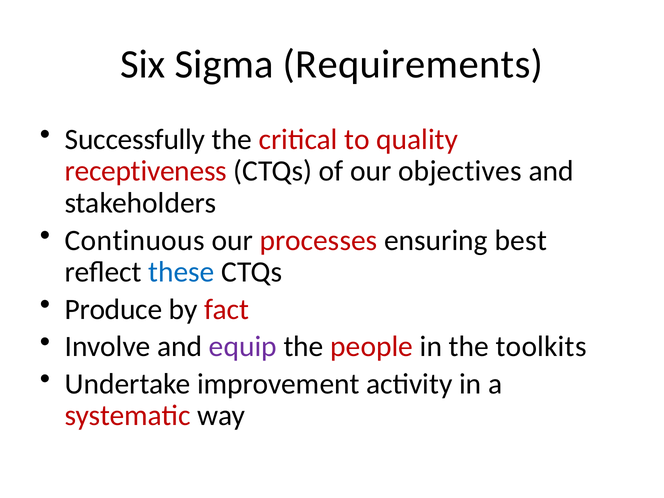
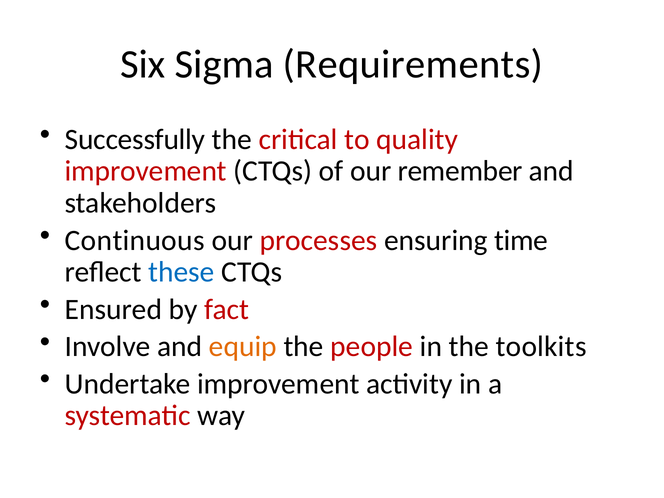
receptiveness at (146, 171): receptiveness -> improvement
objectives: objectives -> remember
best: best -> time
Produce: Produce -> Ensured
equip colour: purple -> orange
